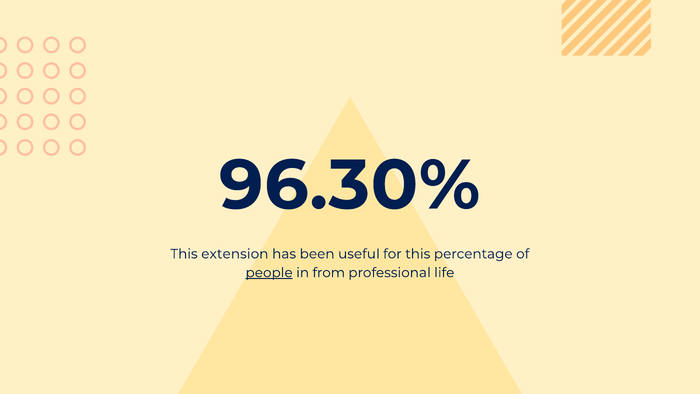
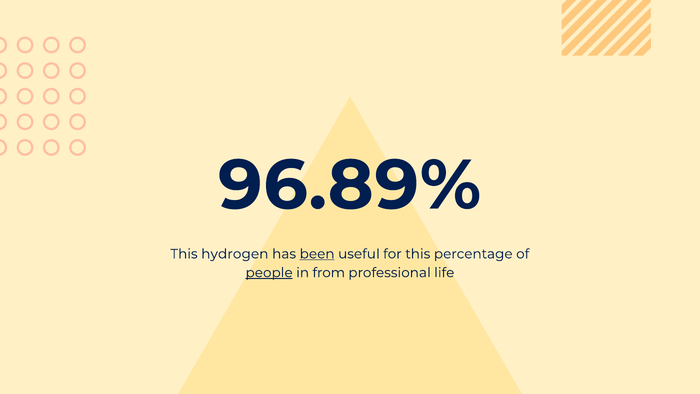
96.30%: 96.30% -> 96.89%
extension: extension -> hydrogen
been underline: none -> present
